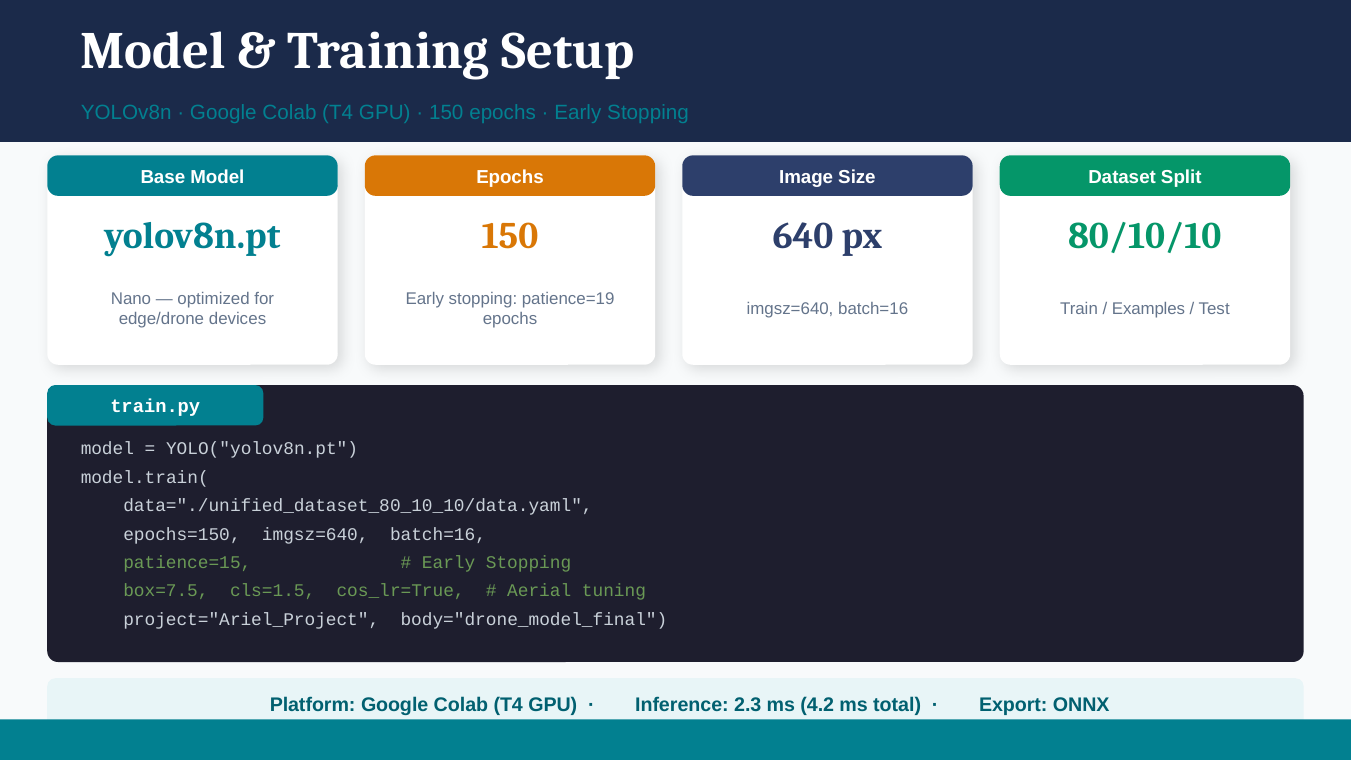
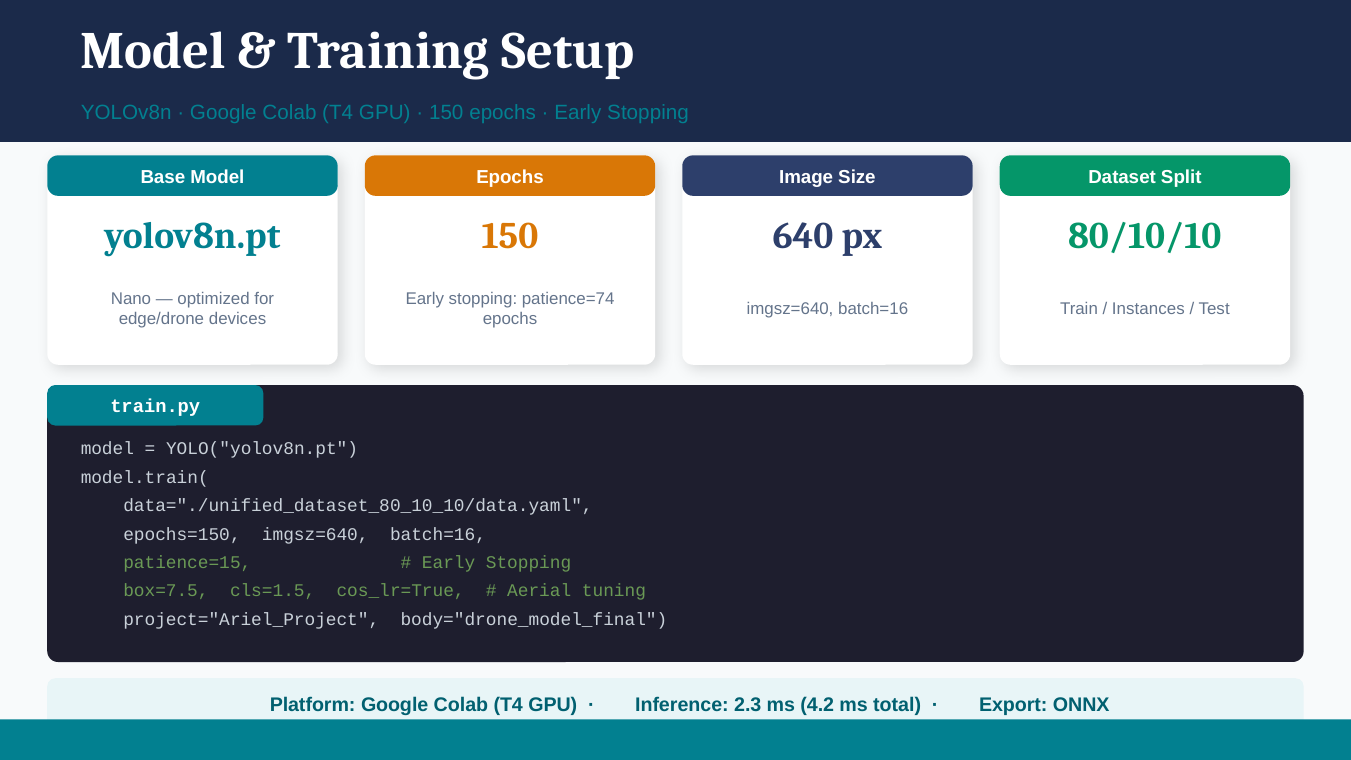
patience=19: patience=19 -> patience=74
Examples: Examples -> Instances
